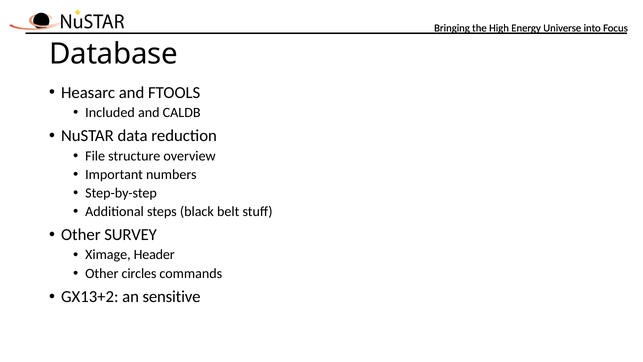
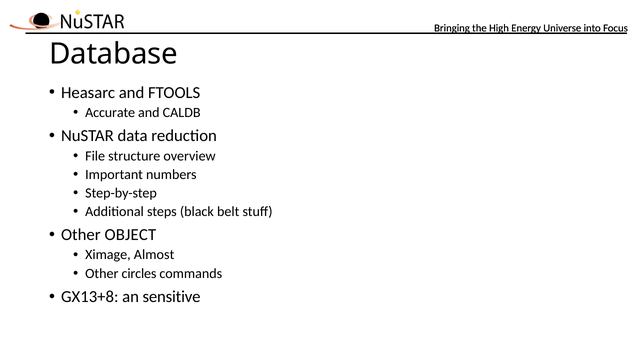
Included: Included -> Accurate
SURVEY: SURVEY -> OBJECT
Header: Header -> Almost
GX13+2: GX13+2 -> GX13+8
